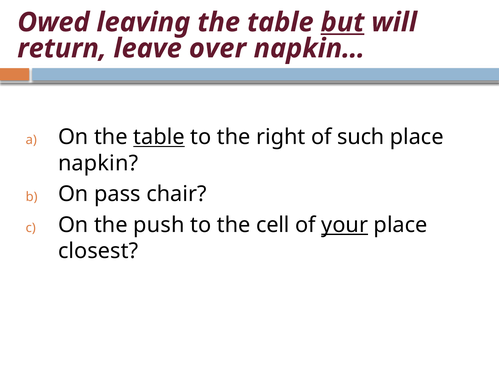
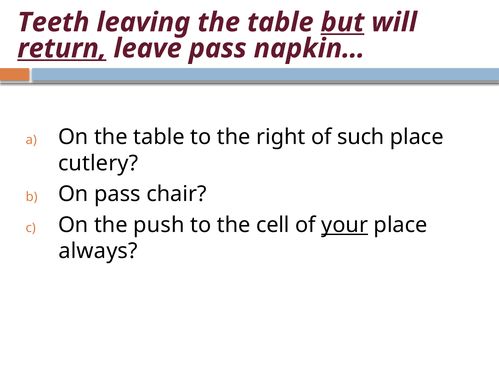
Owed: Owed -> Teeth
return underline: none -> present
leave over: over -> pass
table at (159, 137) underline: present -> none
napkin: napkin -> cutlery
closest: closest -> always
